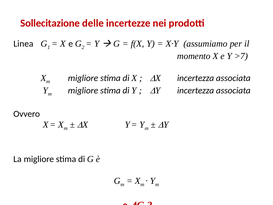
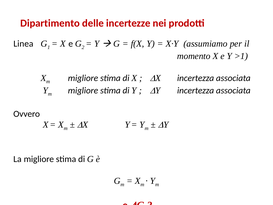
Sollecitazione: Sollecitazione -> Dipartimento
>7: >7 -> >1
